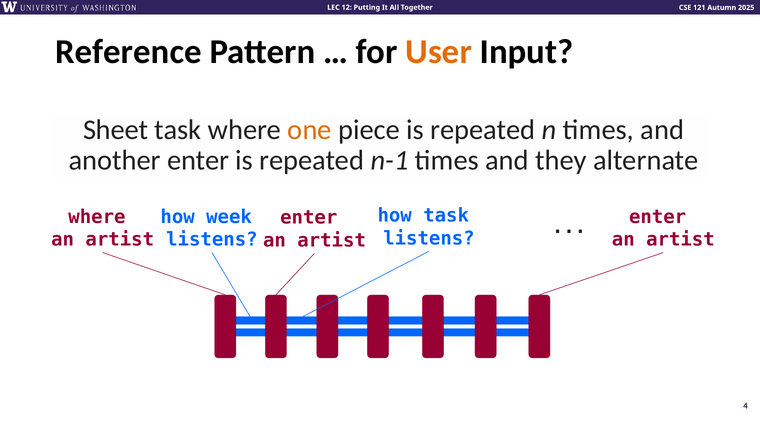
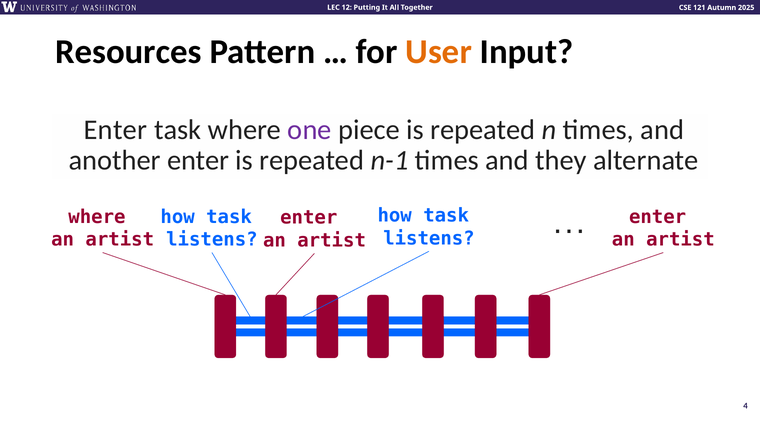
Reference: Reference -> Resources
Sheet at (116, 130): Sheet -> Enter
one colour: orange -> purple
week at (229, 217): week -> task
